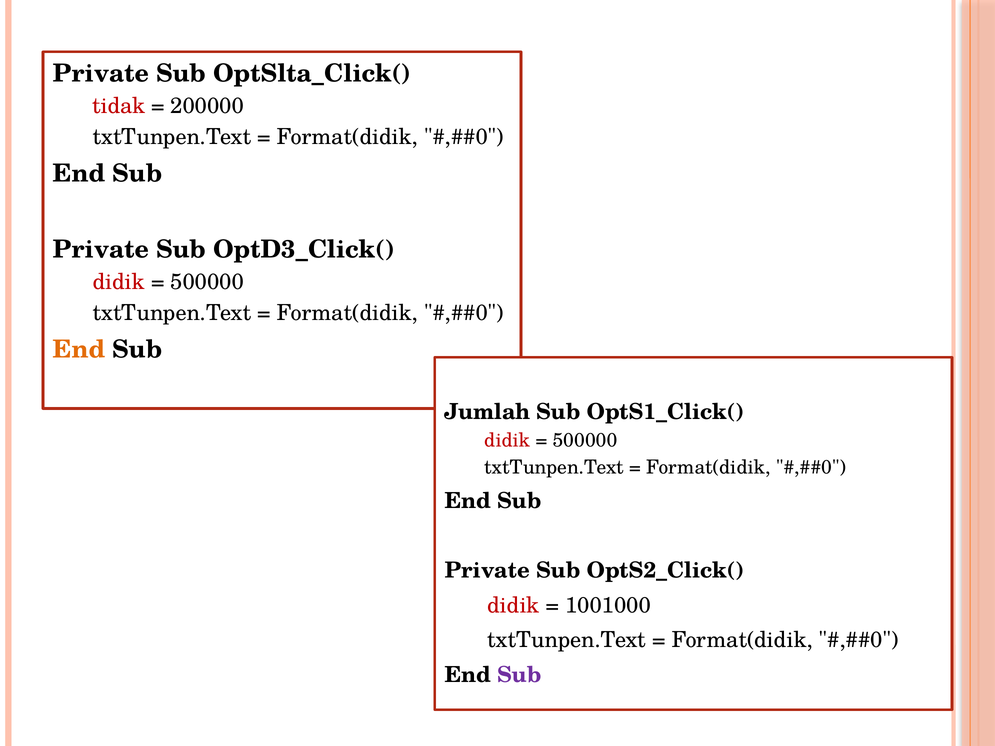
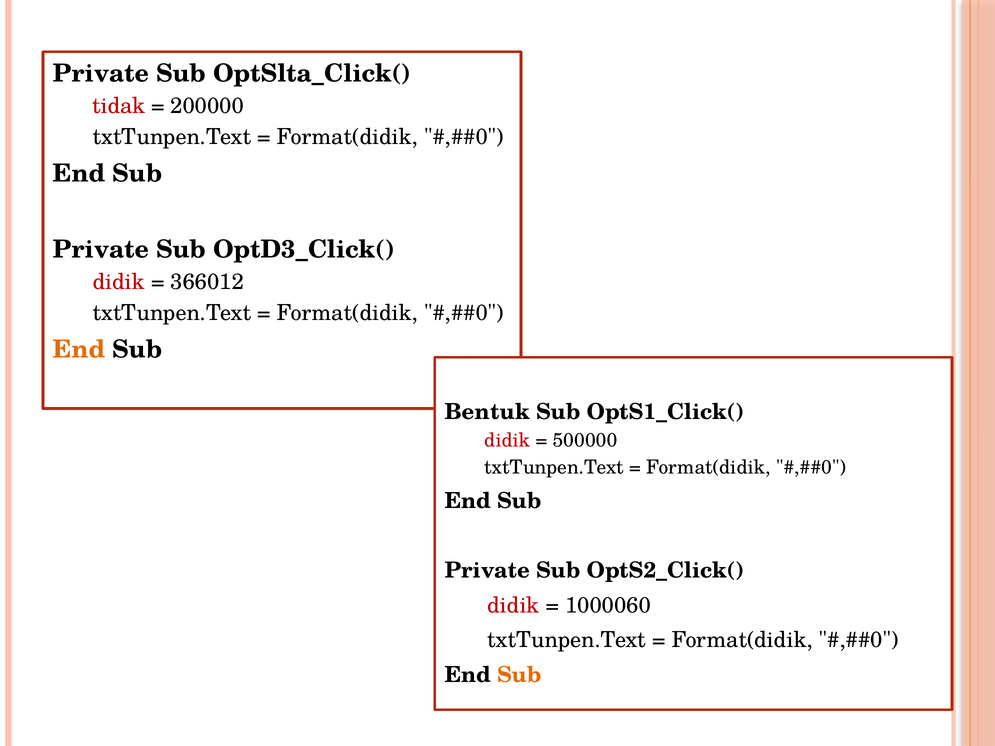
500000 at (207, 282): 500000 -> 366012
Jumlah: Jumlah -> Bentuk
1001000: 1001000 -> 1000060
Sub at (519, 675) colour: purple -> orange
